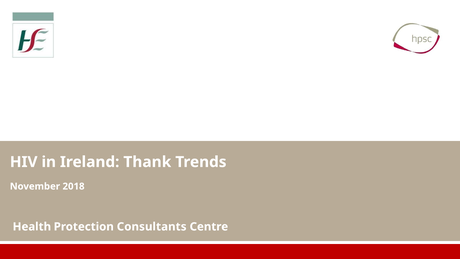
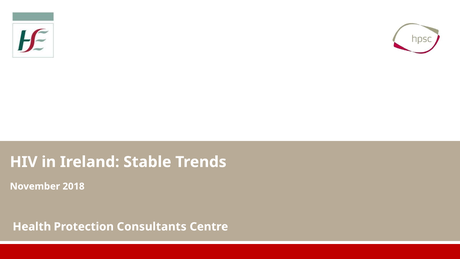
Thank: Thank -> Stable
